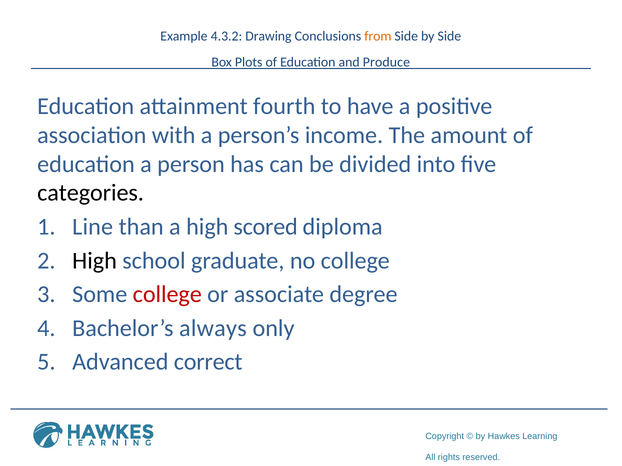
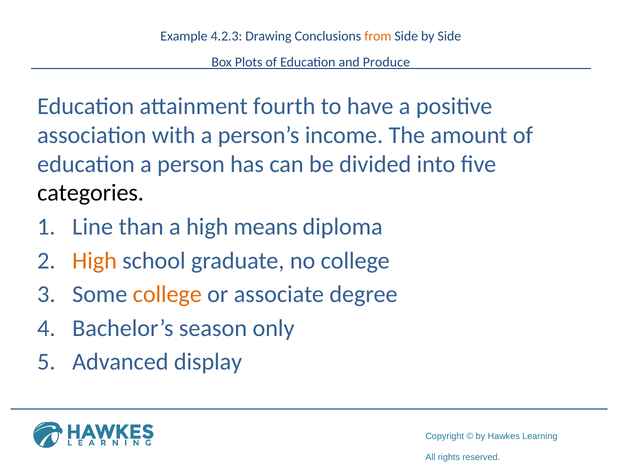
4.3.2: 4.3.2 -> 4.2.3
scored: scored -> means
High at (95, 261) colour: black -> orange
college at (167, 295) colour: red -> orange
always: always -> season
correct: correct -> display
